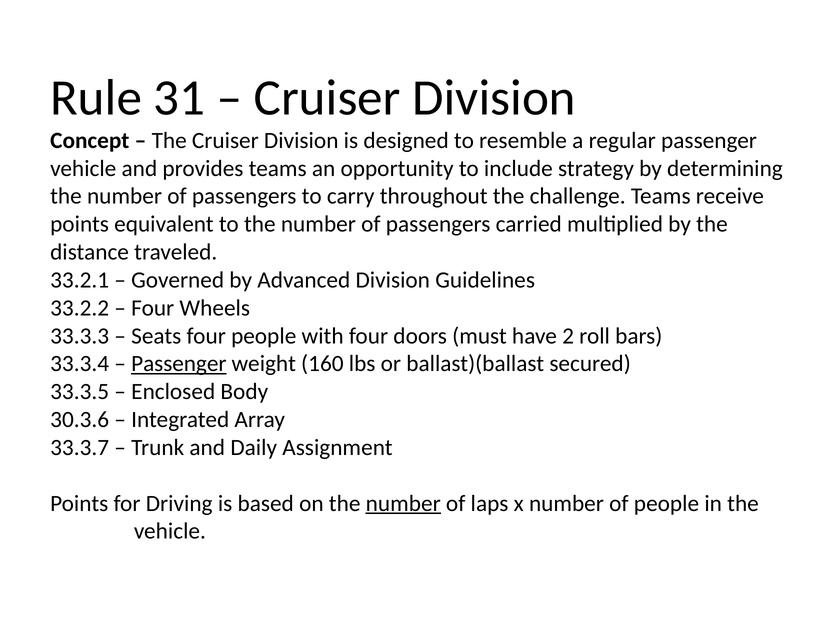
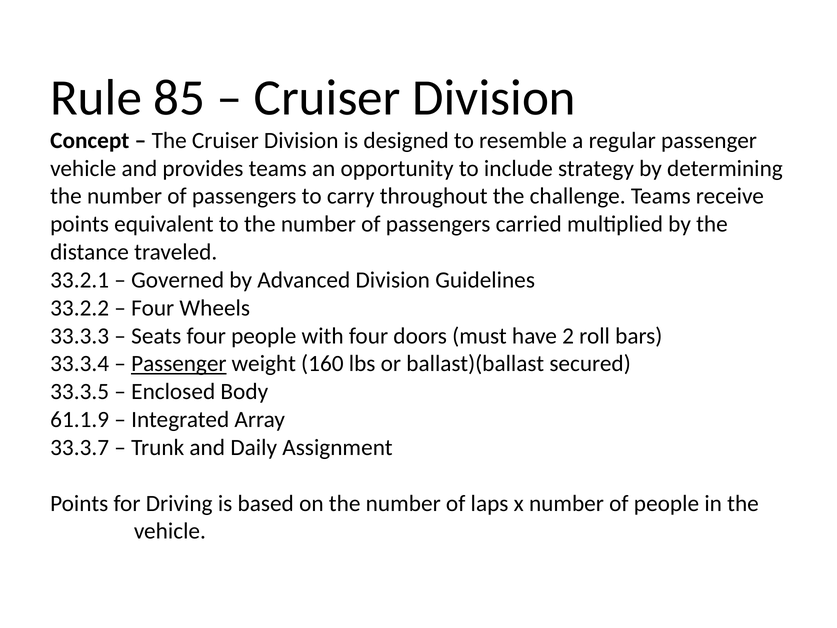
31: 31 -> 85
30.3.6: 30.3.6 -> 61.1.9
number at (403, 503) underline: present -> none
